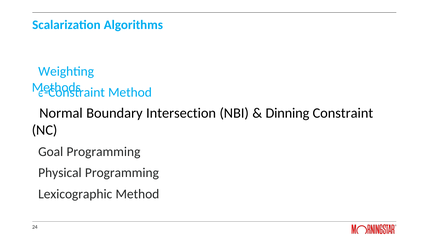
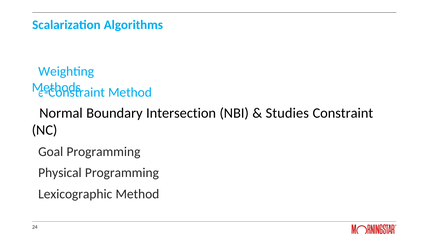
Dinning: Dinning -> Studies
